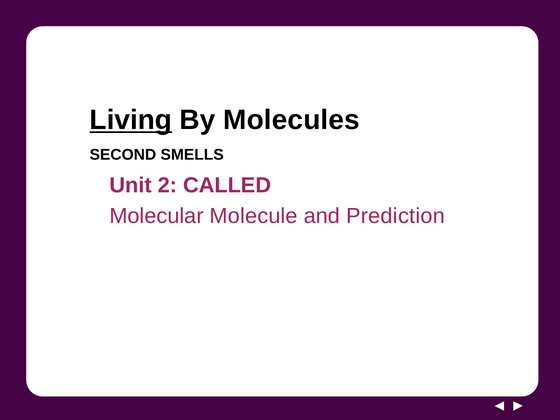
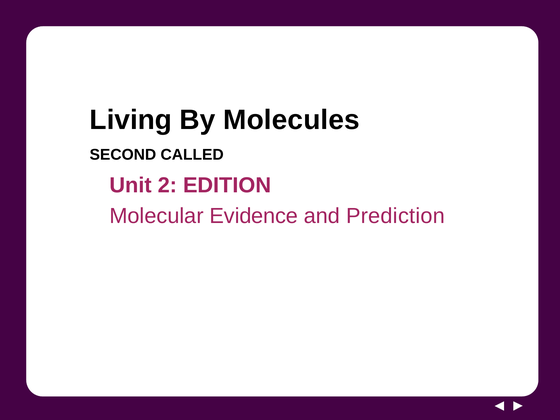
Living underline: present -> none
SMELLS: SMELLS -> CALLED
CALLED: CALLED -> EDITION
Molecule: Molecule -> Evidence
